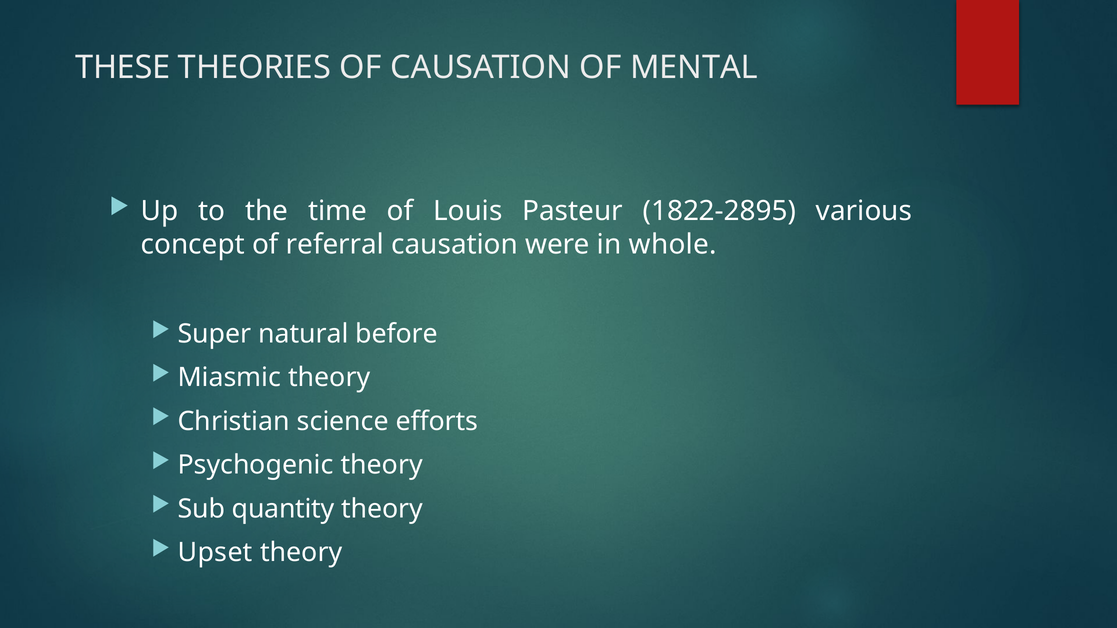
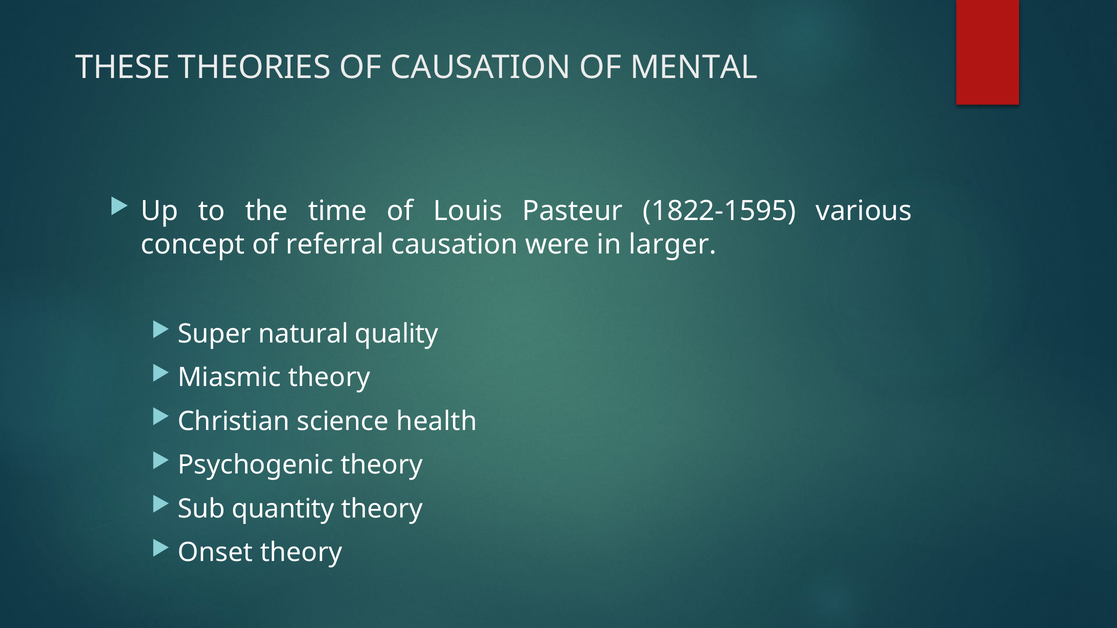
1822-2895: 1822-2895 -> 1822-1595
whole: whole -> larger
before: before -> quality
efforts: efforts -> health
Upset: Upset -> Onset
